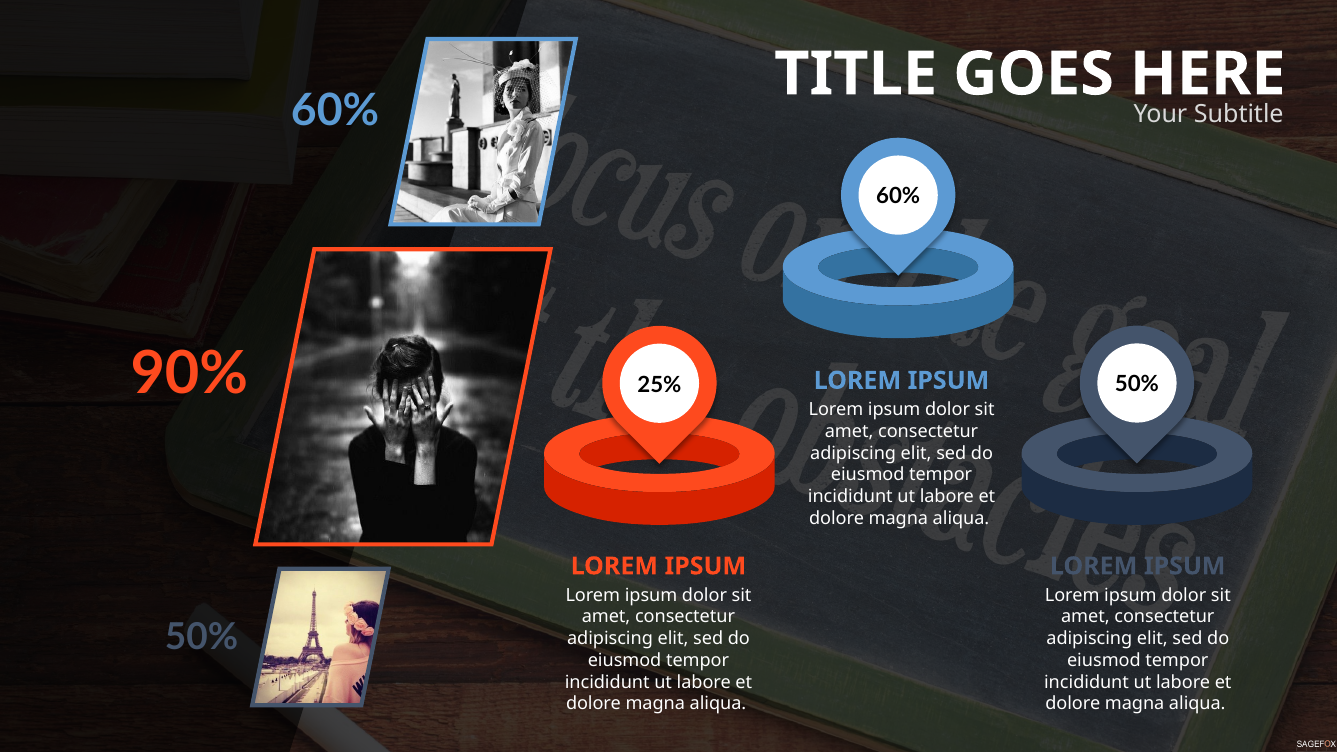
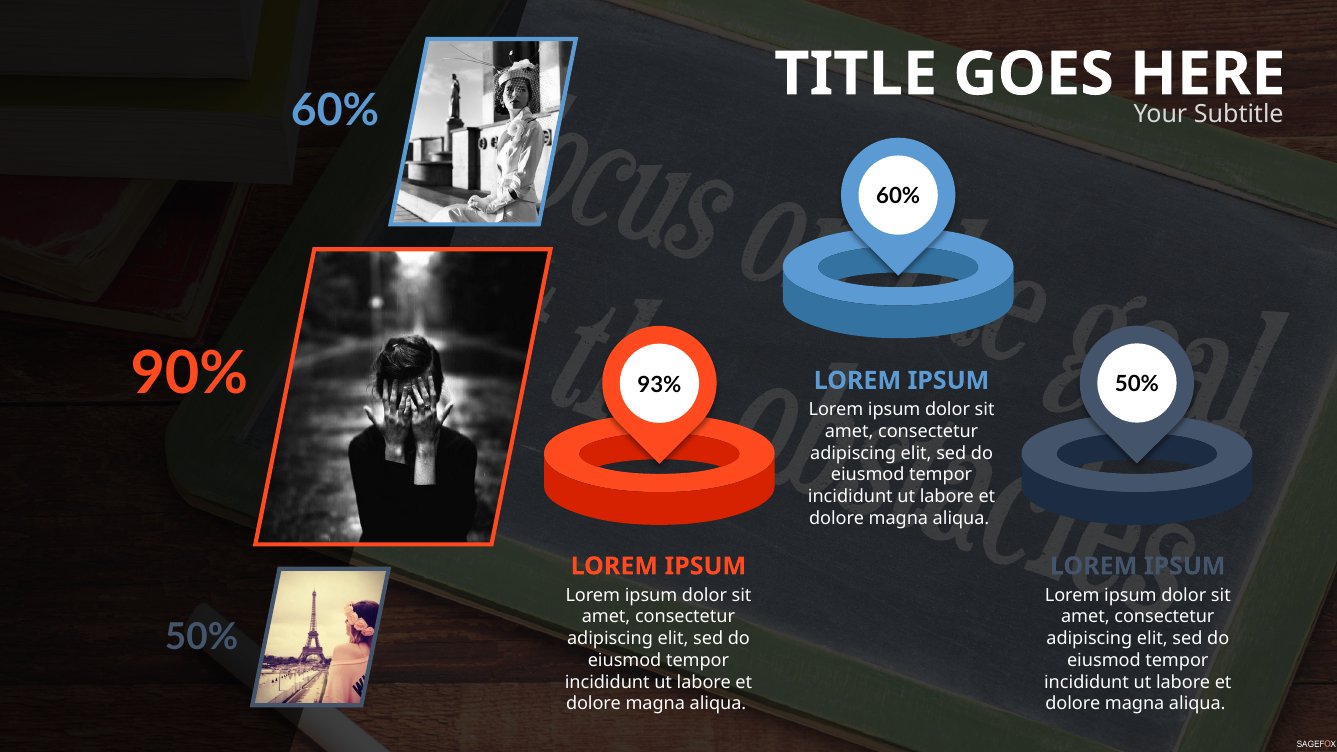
25%: 25% -> 93%
